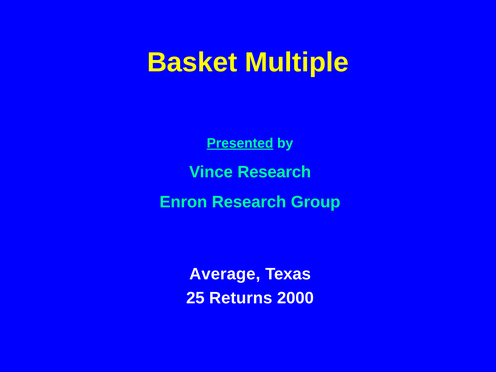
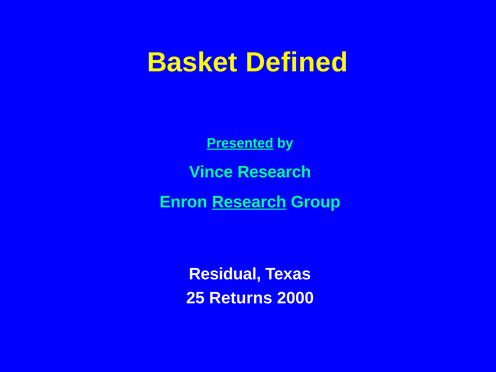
Multiple: Multiple -> Defined
Research at (249, 202) underline: none -> present
Average: Average -> Residual
